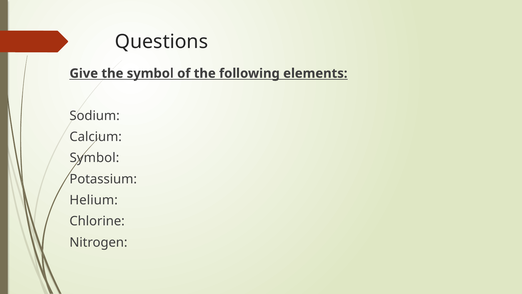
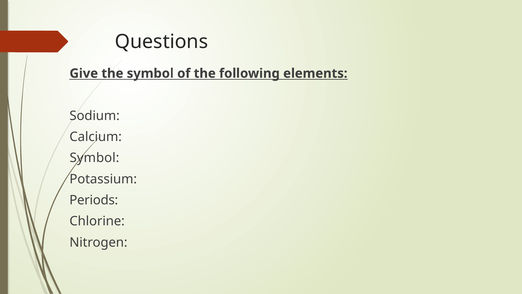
Helium: Helium -> Periods
